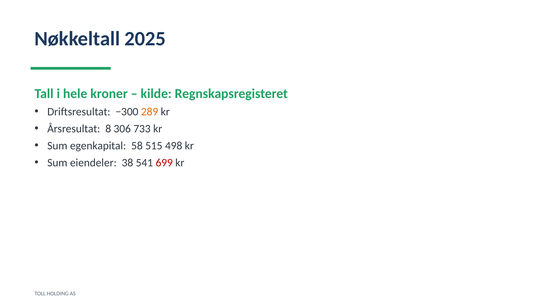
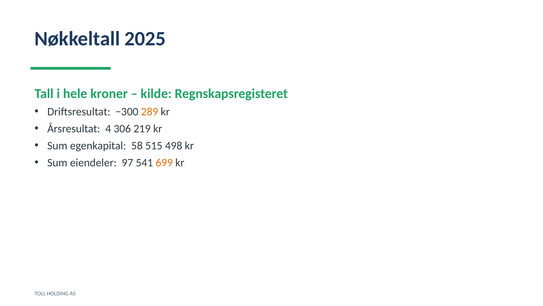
8: 8 -> 4
733: 733 -> 219
38: 38 -> 97
699 colour: red -> orange
